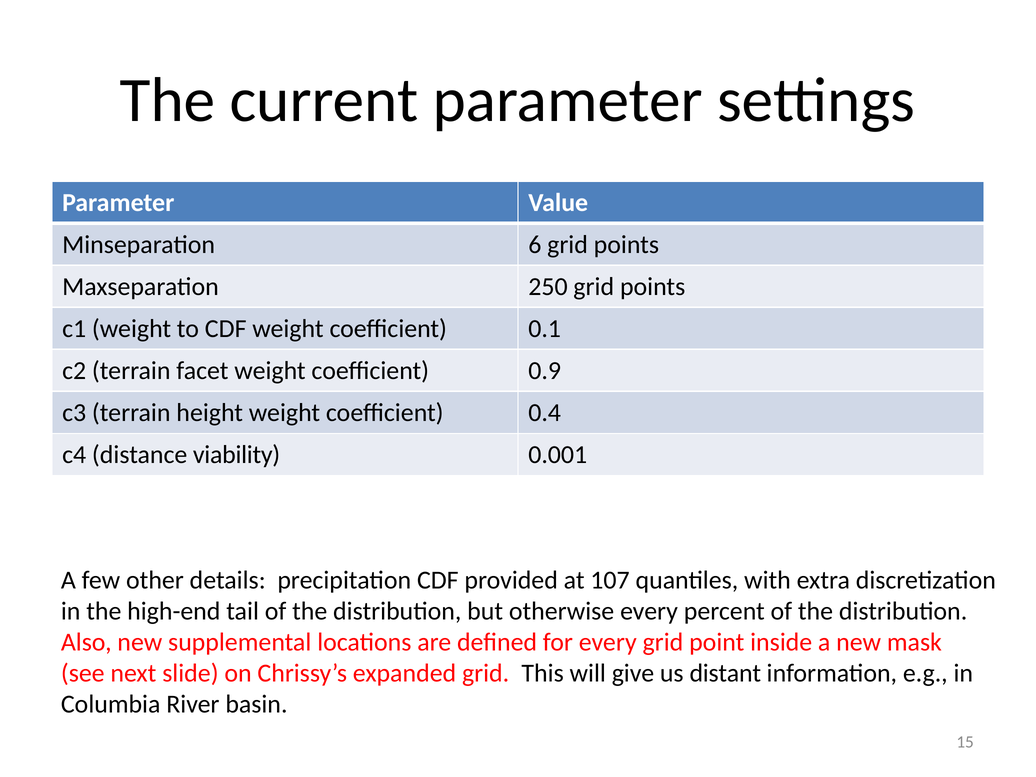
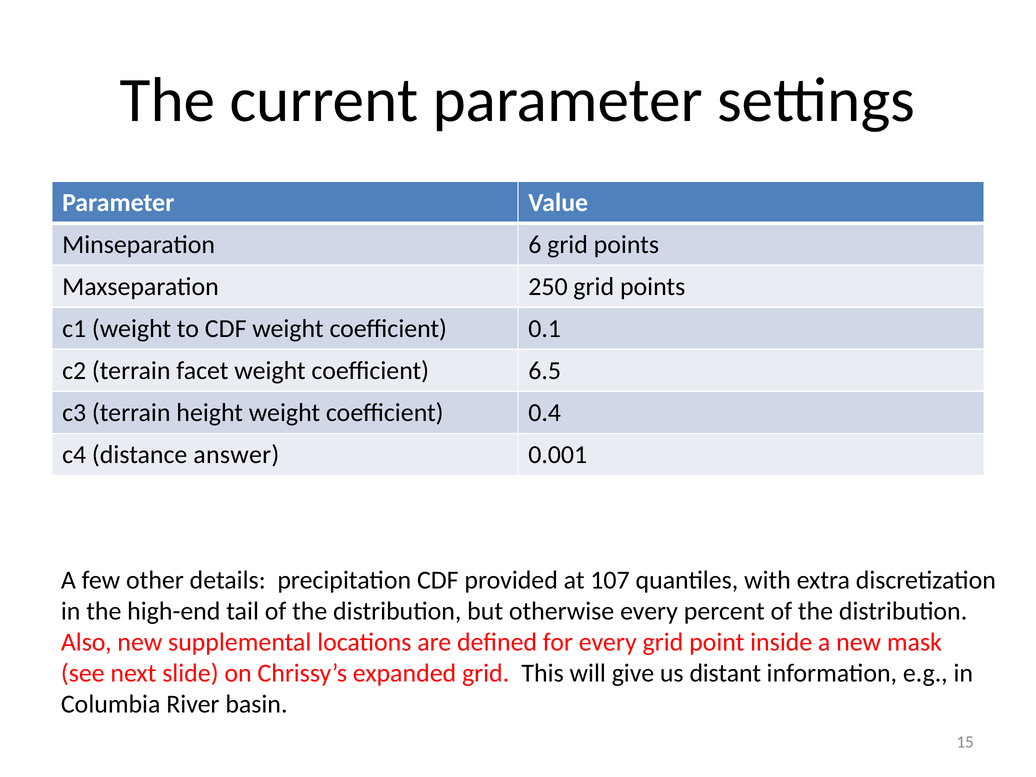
0.9: 0.9 -> 6.5
viability: viability -> answer
